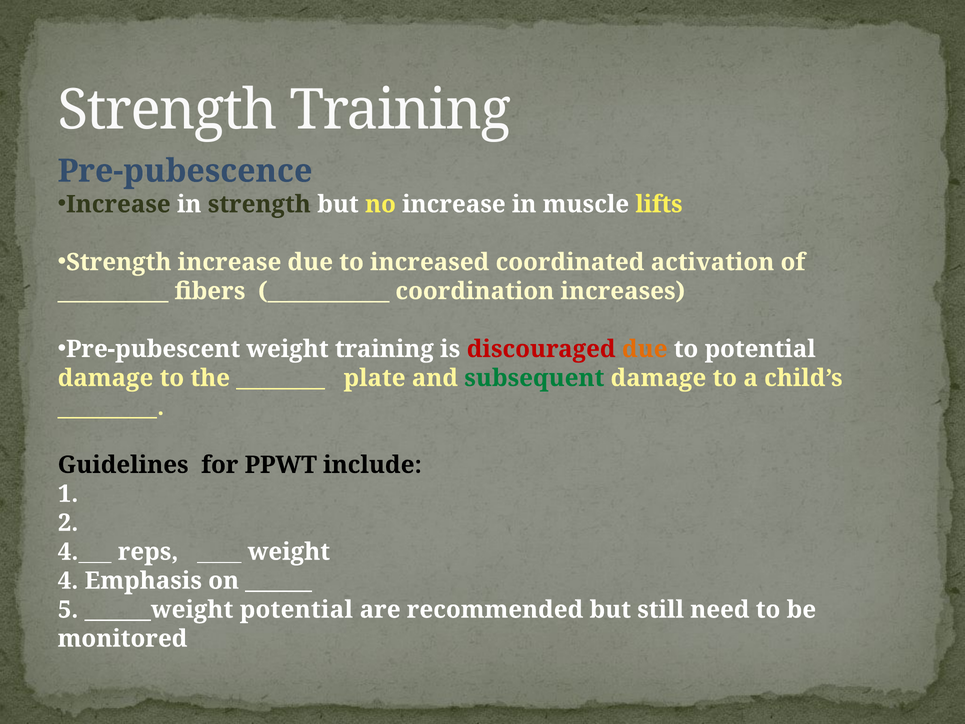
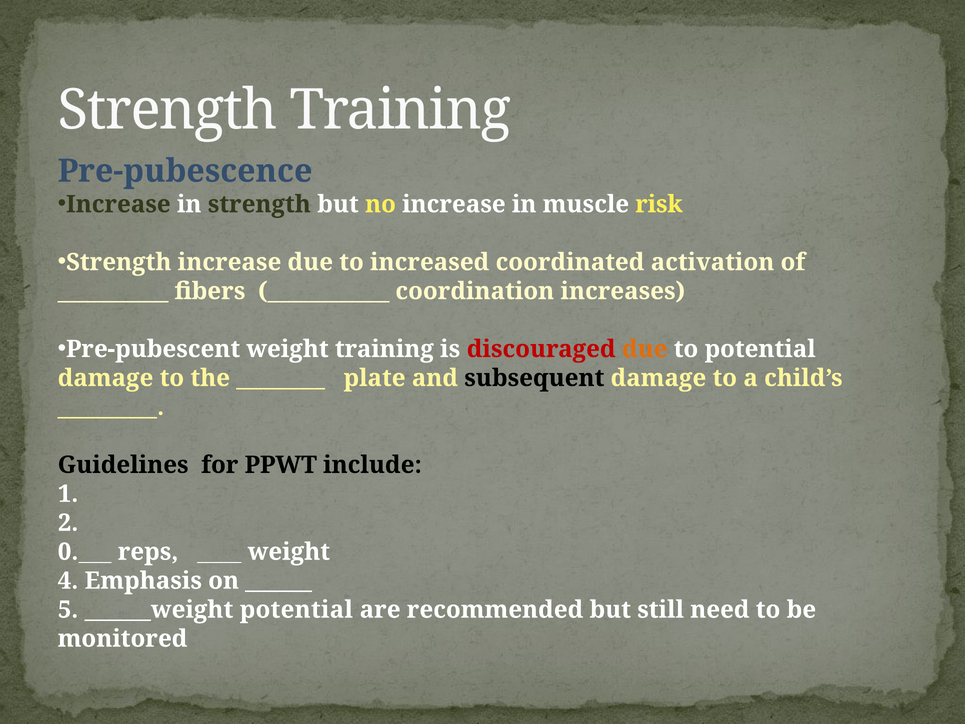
lifts: lifts -> risk
subsequent colour: green -> black
4.___: 4.___ -> 0.___
